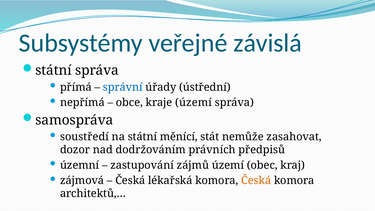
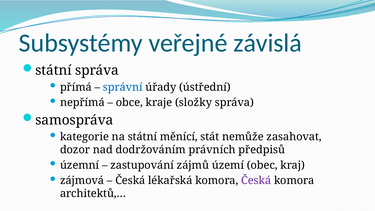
kraje území: území -> složky
soustředí: soustředí -> kategorie
Česká at (256, 180) colour: orange -> purple
